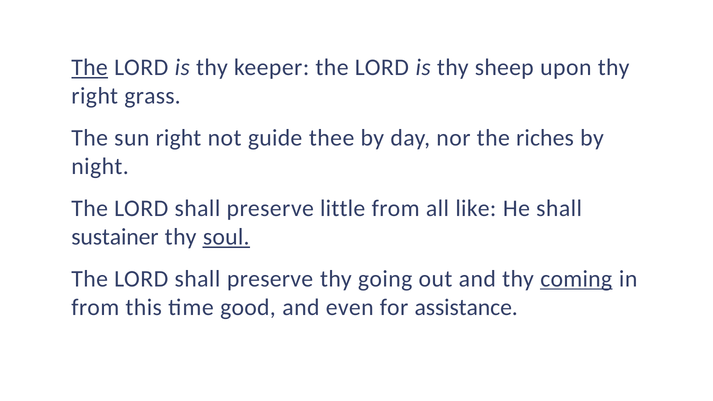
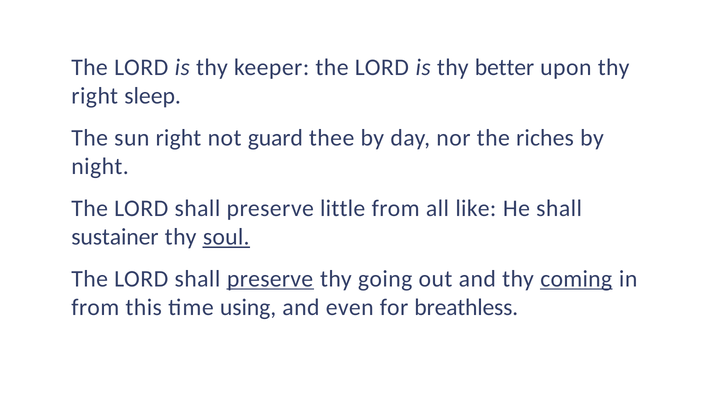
The at (90, 68) underline: present -> none
sheep: sheep -> better
grass: grass -> sleep
guide: guide -> guard
preserve at (270, 279) underline: none -> present
good: good -> using
assistance: assistance -> breathless
